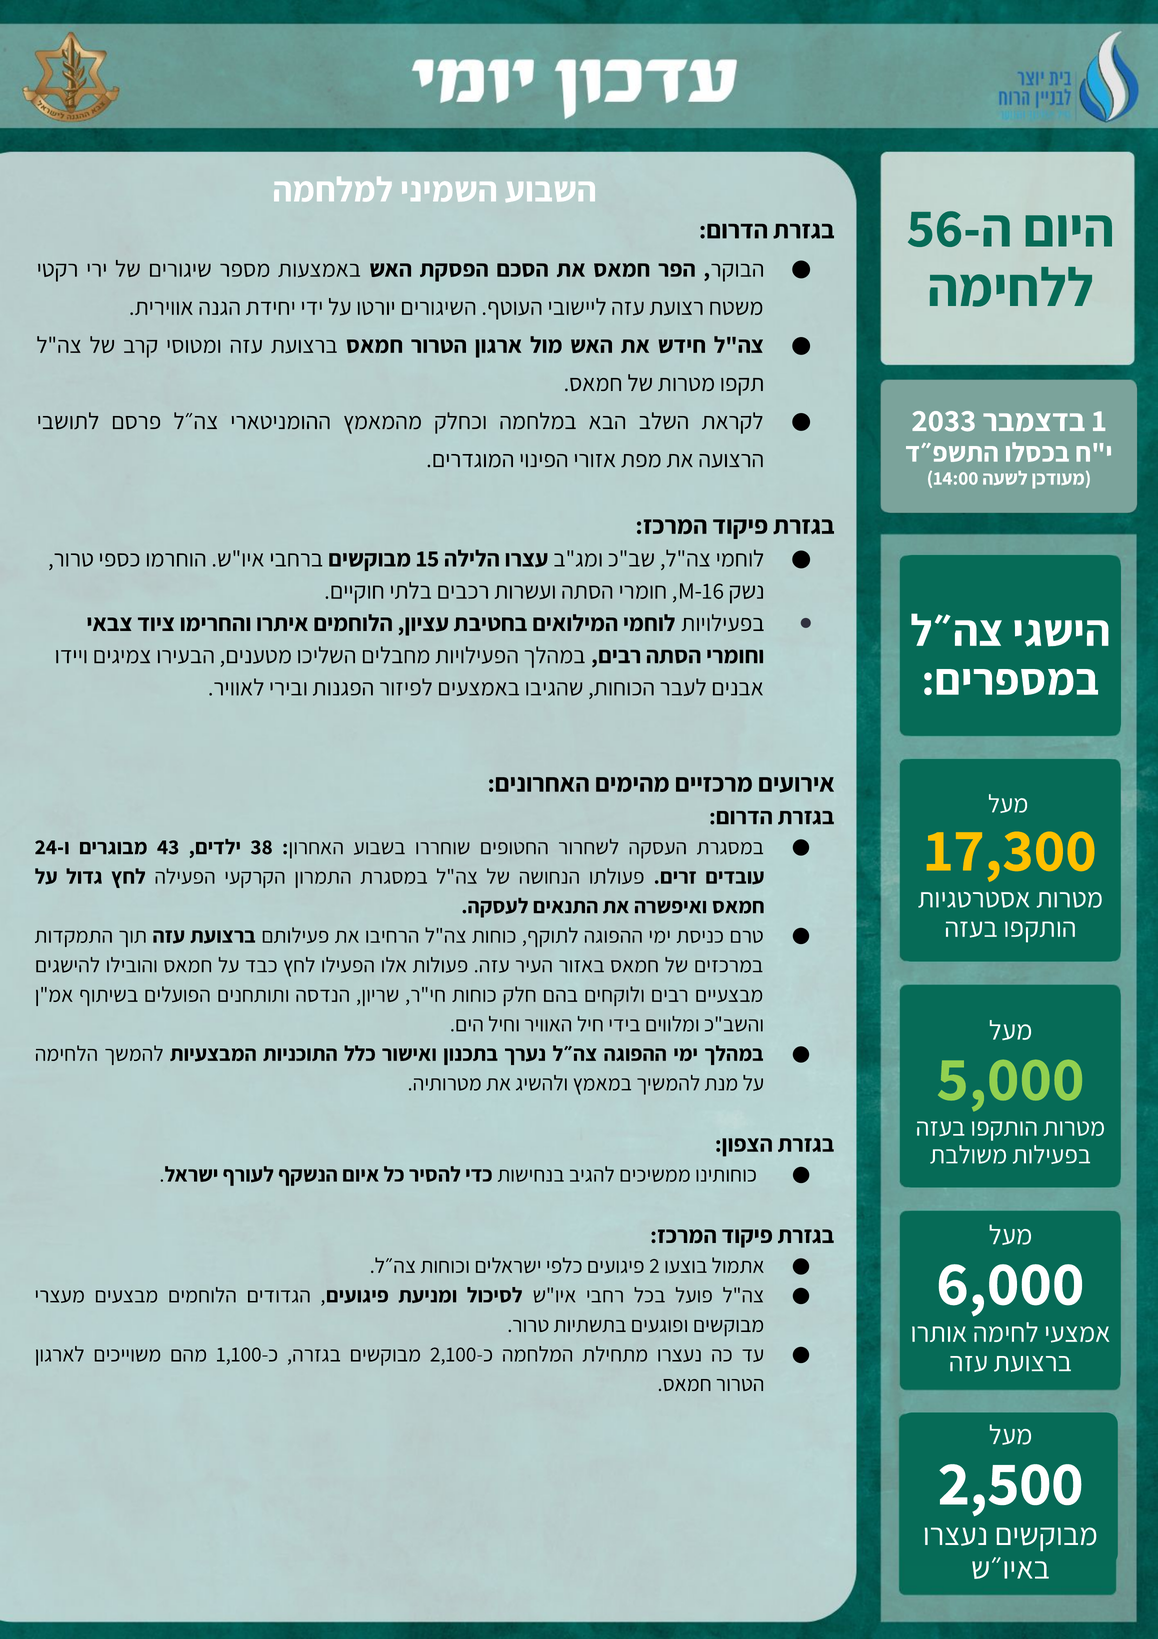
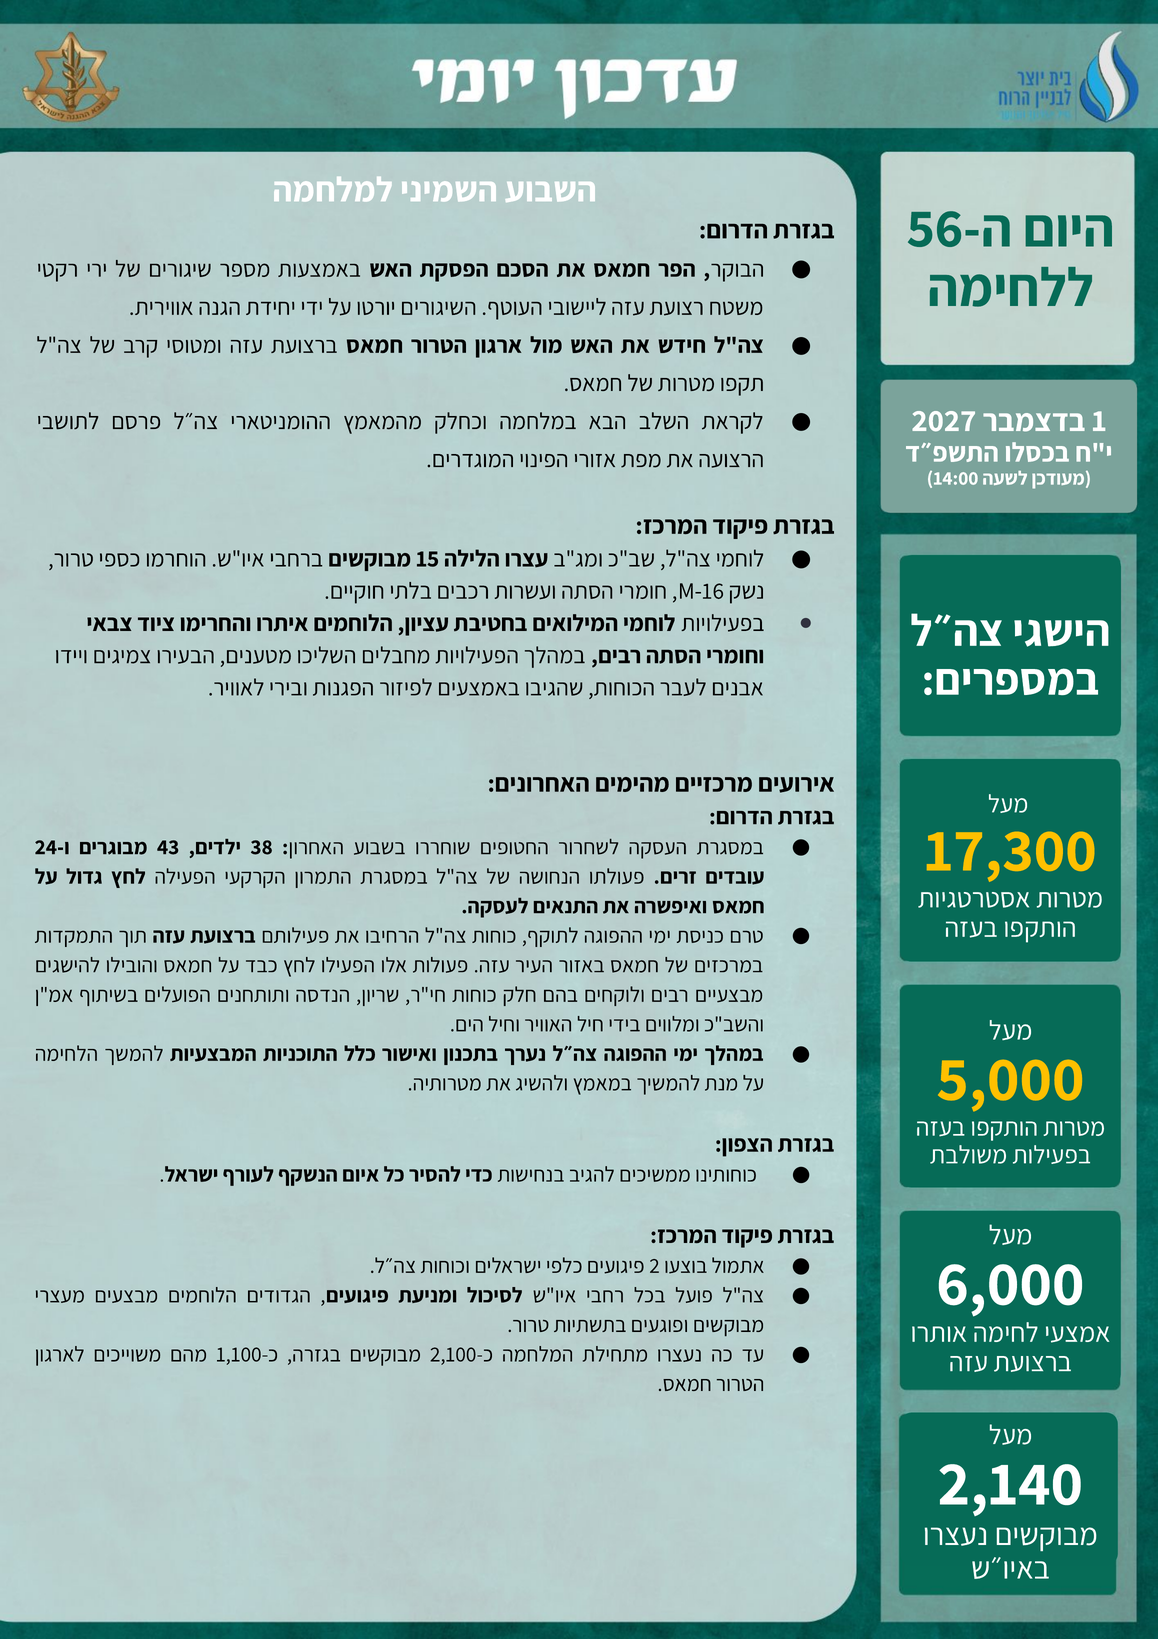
2033: 2033 -> 2027
5,000 colour: light green -> yellow
2,500: 2,500 -> 2,140
